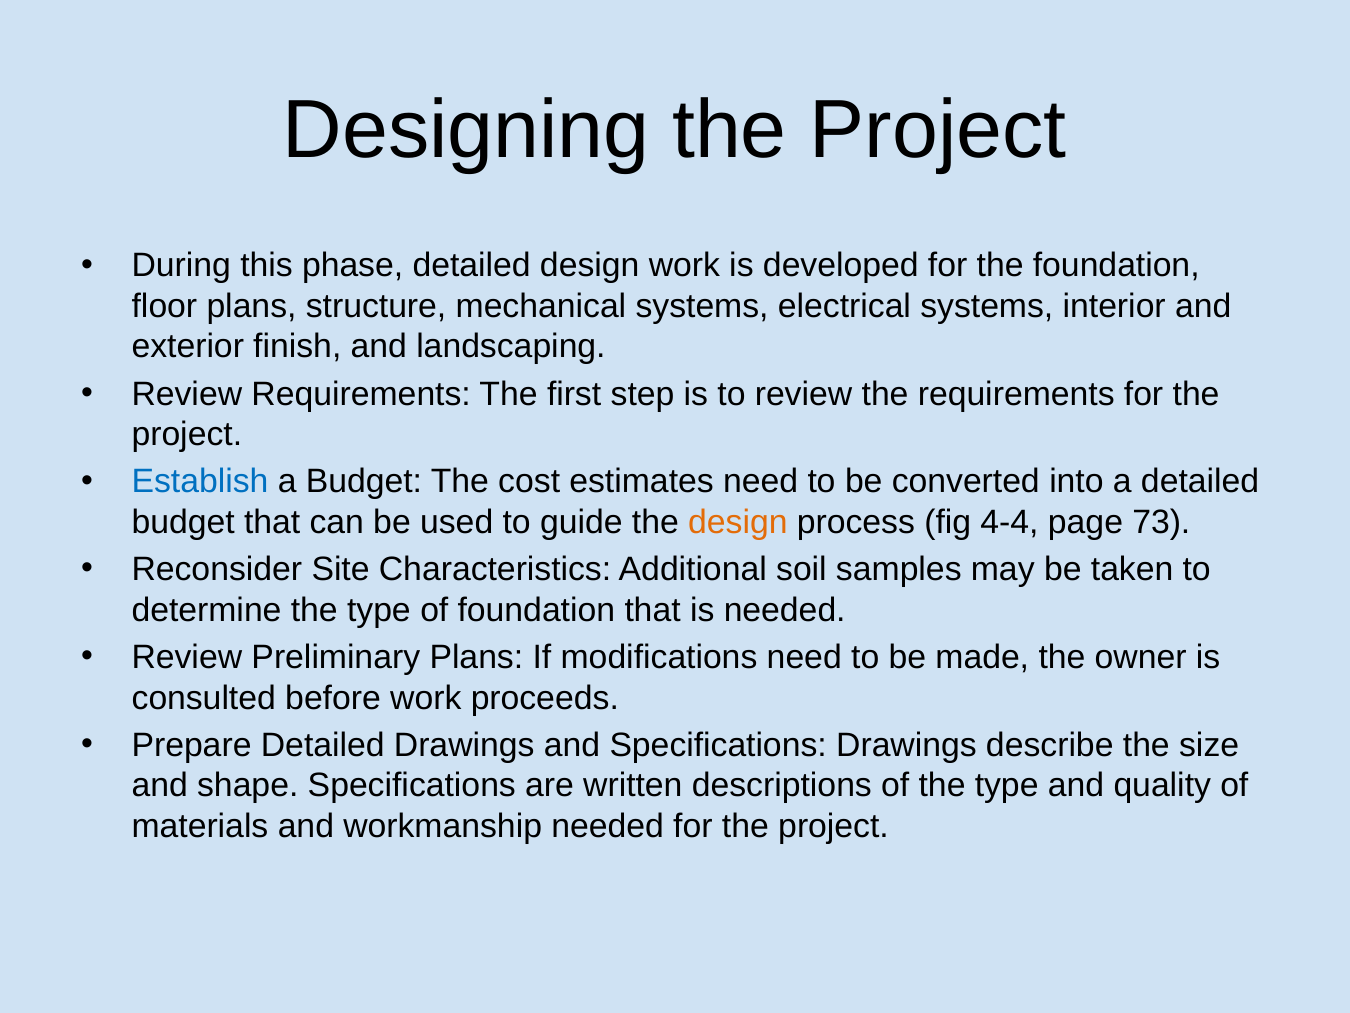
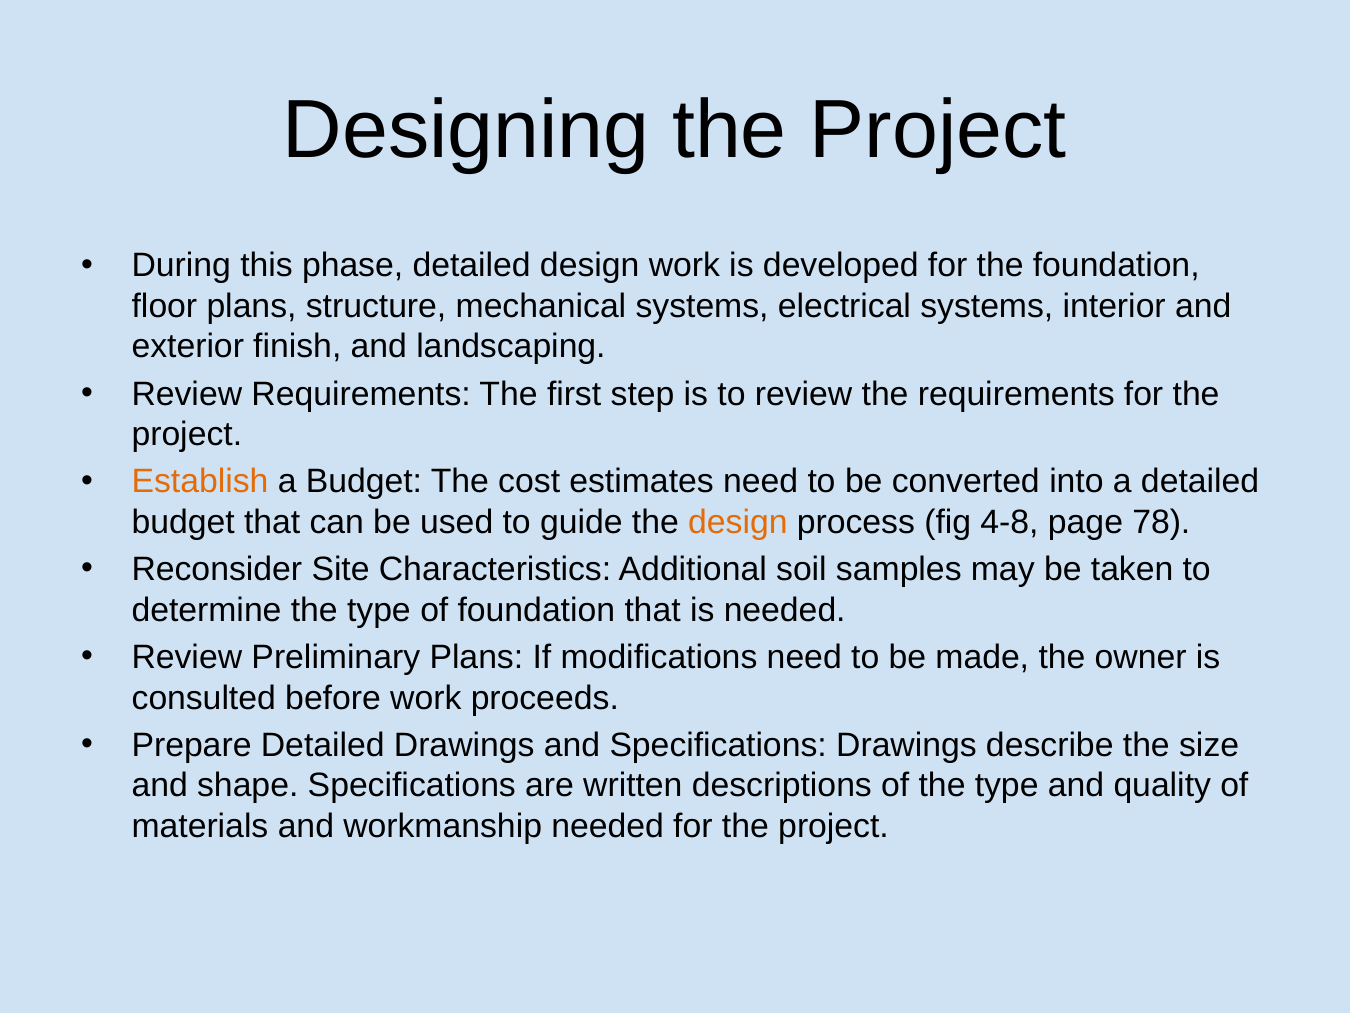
Establish colour: blue -> orange
4-4: 4-4 -> 4-8
73: 73 -> 78
